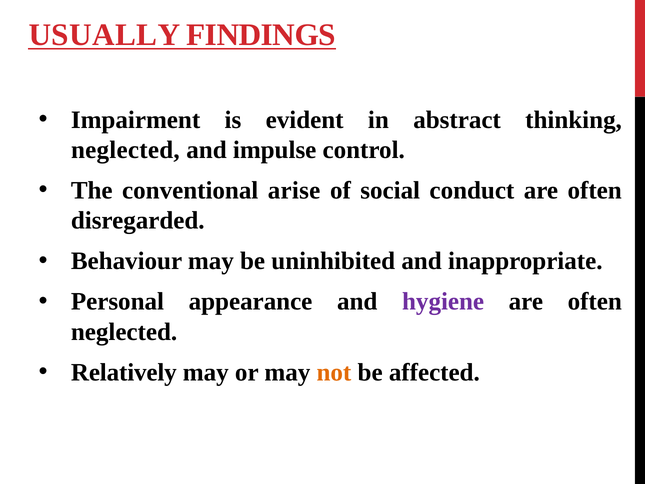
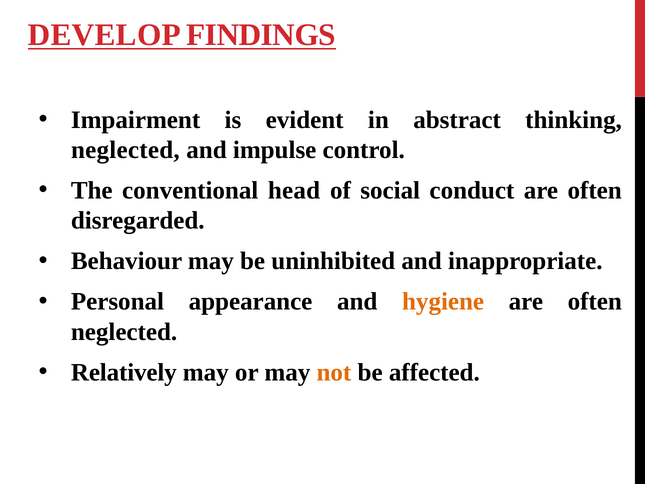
USUALLY: USUALLY -> DEVELOP
arise: arise -> head
hygiene colour: purple -> orange
